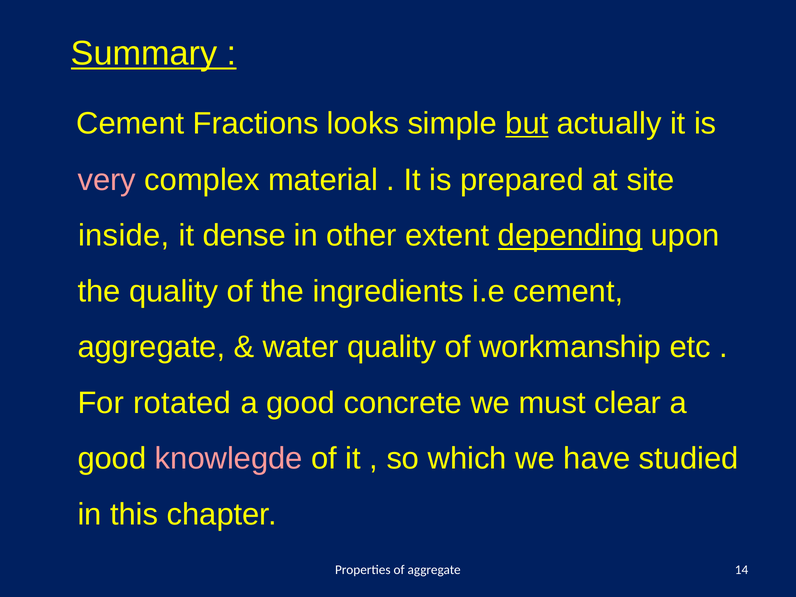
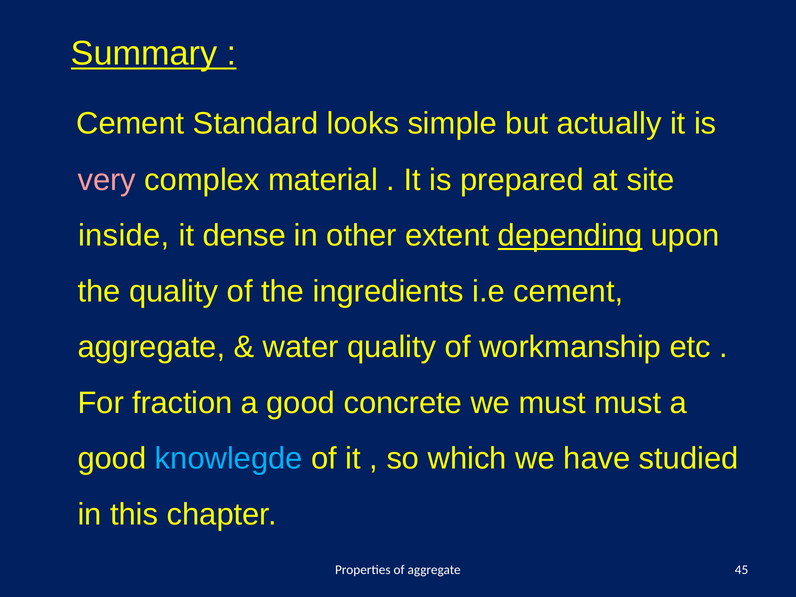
Fractions: Fractions -> Standard
but underline: present -> none
rotated: rotated -> fraction
must clear: clear -> must
knowlegde colour: pink -> light blue
14: 14 -> 45
